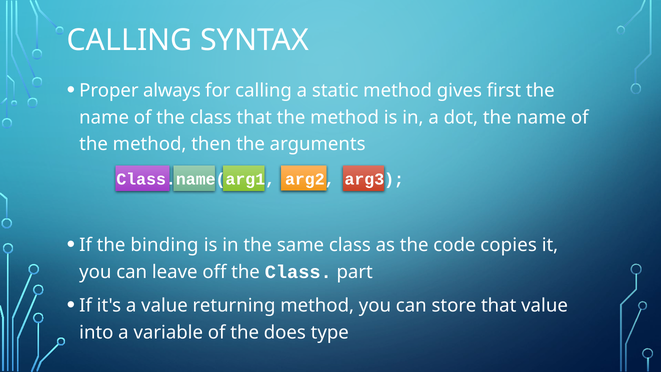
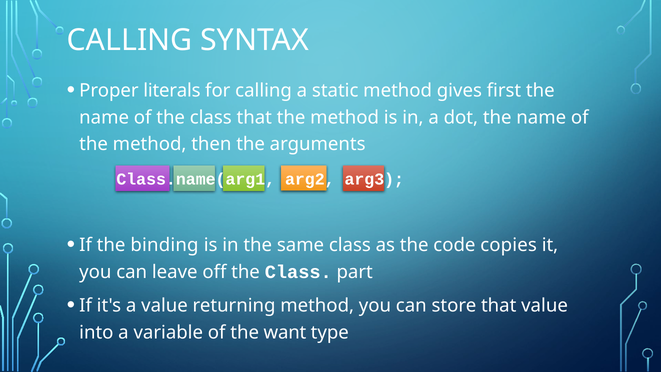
always: always -> literals
does: does -> want
